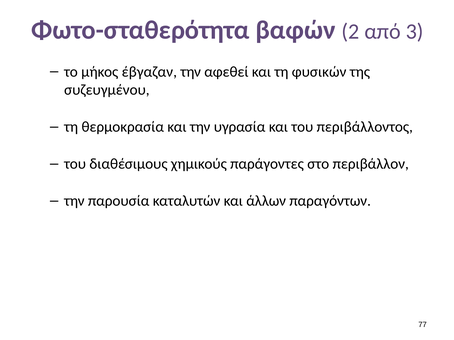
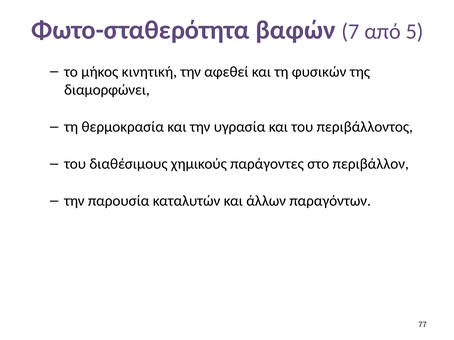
2: 2 -> 7
3: 3 -> 5
έβγαζαν: έβγαζαν -> κινητική
συζευγμένου: συζευγμένου -> διαμορφώνει
